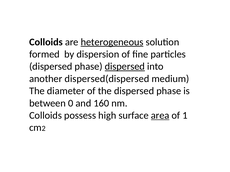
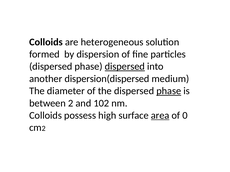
heterogeneous underline: present -> none
dispersed(dispersed: dispersed(dispersed -> dispersion(dispersed
phase at (169, 91) underline: none -> present
between 0: 0 -> 2
160: 160 -> 102
1: 1 -> 0
